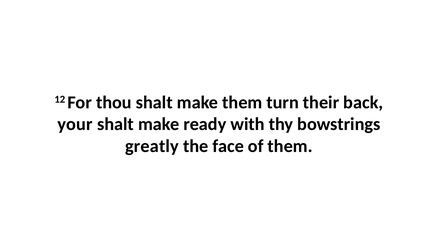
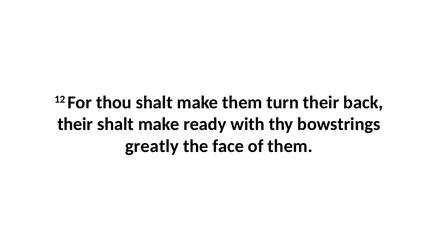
your at (75, 124): your -> their
